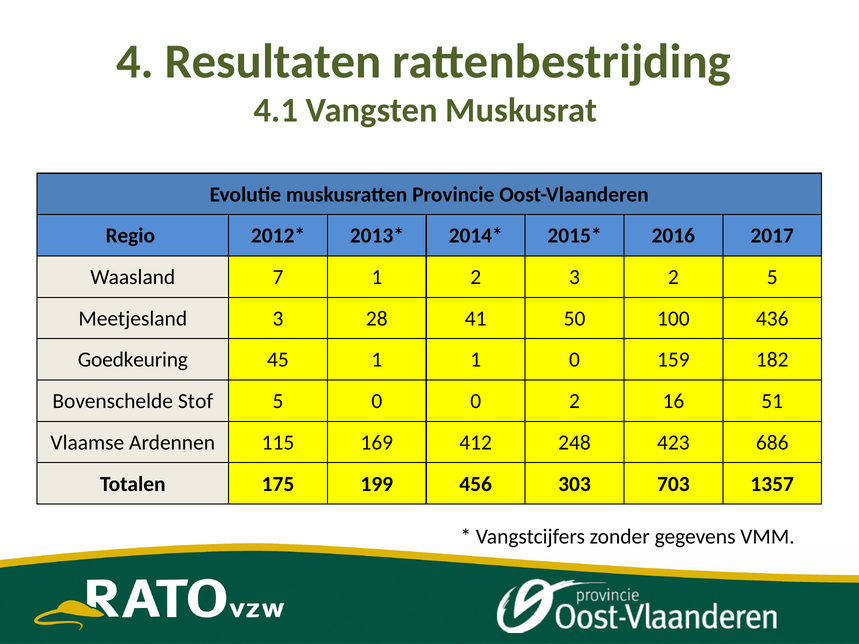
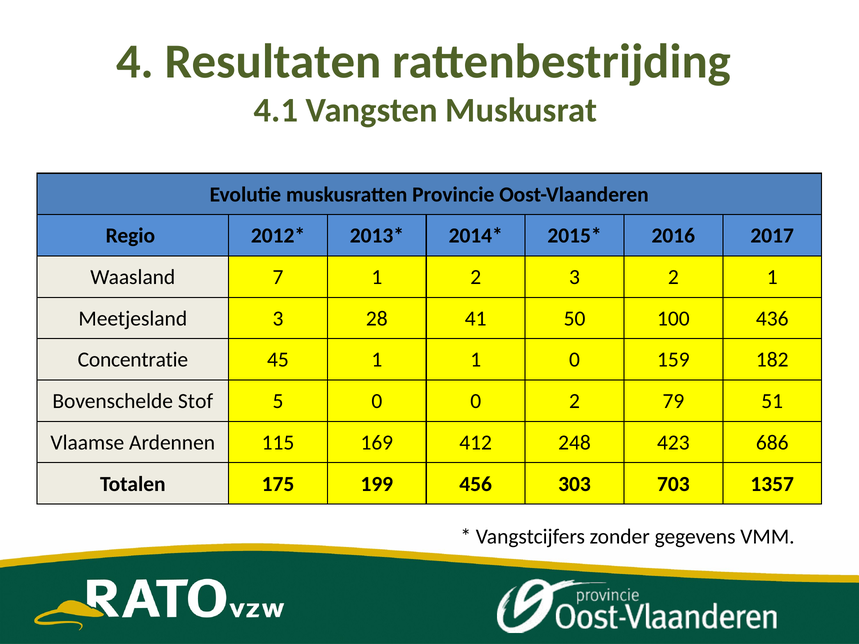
2 5: 5 -> 1
Goedkeuring: Goedkeuring -> Concentratie
16: 16 -> 79
